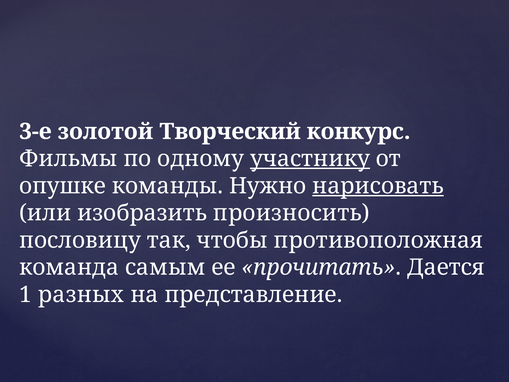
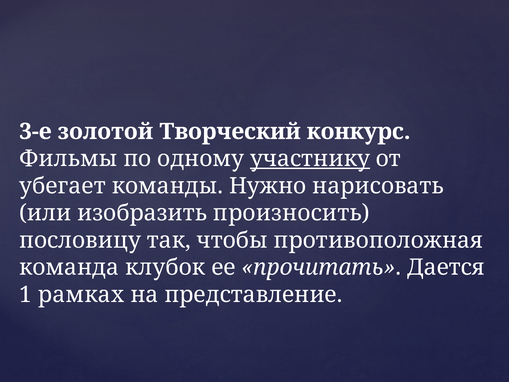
опушке: опушке -> убегает
нарисовать underline: present -> none
самым: самым -> клубок
разных: разных -> рамках
